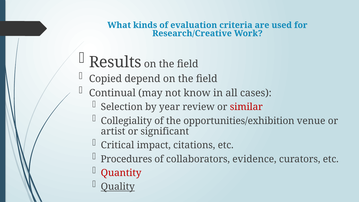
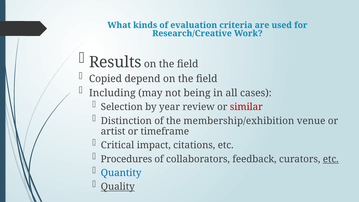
Continual: Continual -> Including
know: know -> being
Collegiality: Collegiality -> Distinction
opportunities/exhibition: opportunities/exhibition -> membership/exhibition
significant: significant -> timeframe
evidence: evidence -> feedback
etc at (331, 159) underline: none -> present
Quantity colour: red -> blue
